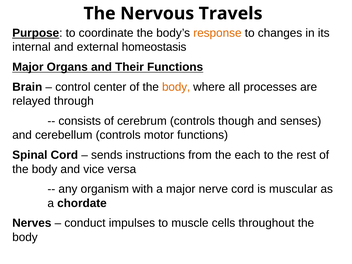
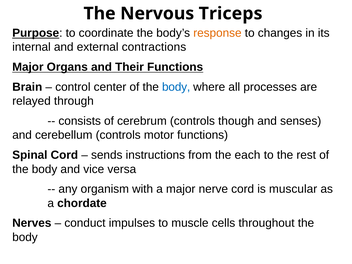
Travels: Travels -> Triceps
homeostasis: homeostasis -> contractions
body at (176, 87) colour: orange -> blue
